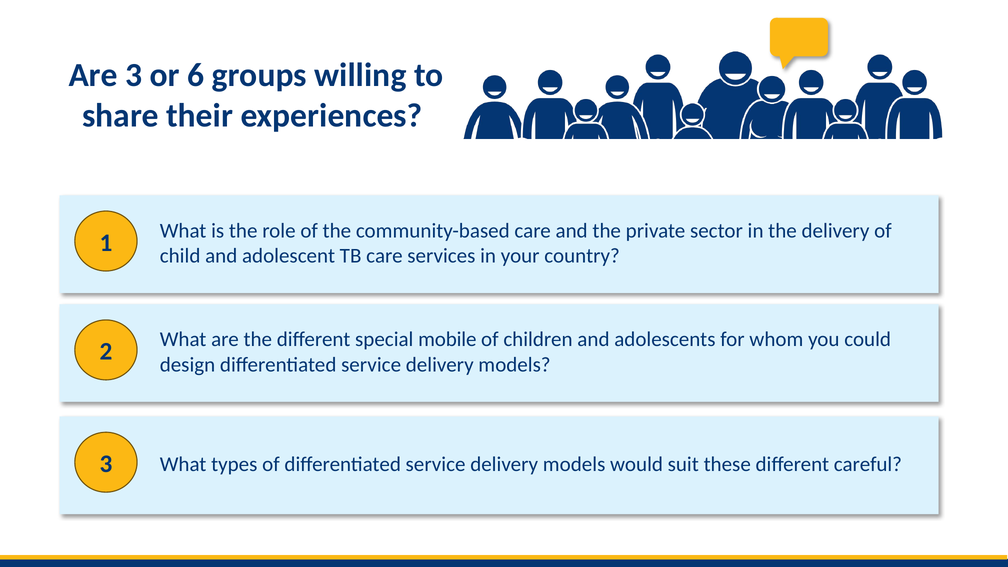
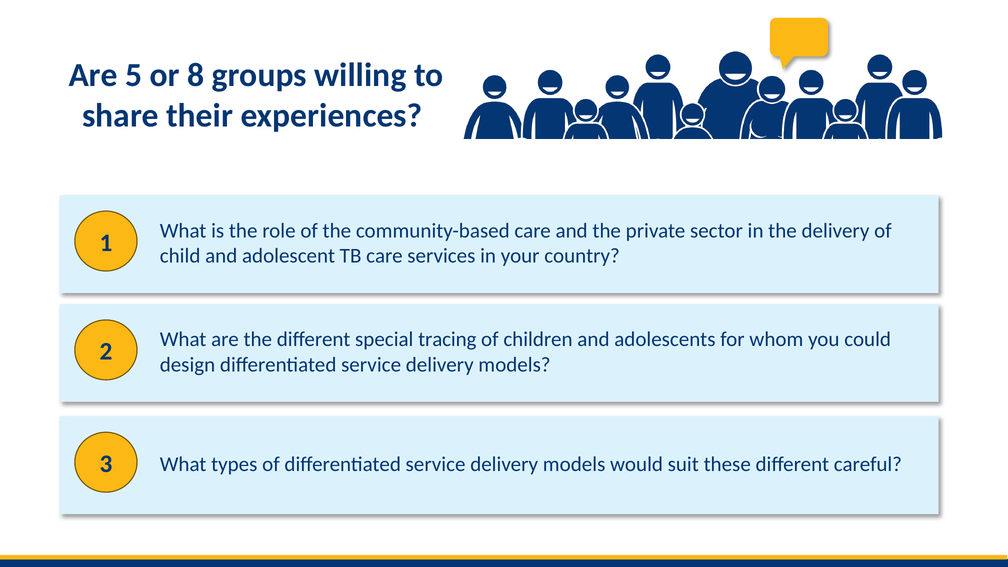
Are 3: 3 -> 5
6: 6 -> 8
mobile: mobile -> tracing
